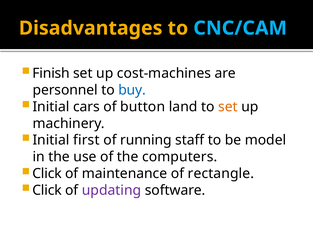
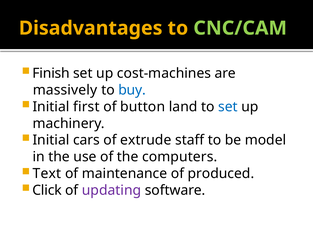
CNC/CAM colour: light blue -> light green
personnel: personnel -> massively
cars: cars -> first
set at (228, 107) colour: orange -> blue
first: first -> cars
running: running -> extrude
Click at (47, 173): Click -> Text
rectangle: rectangle -> produced
